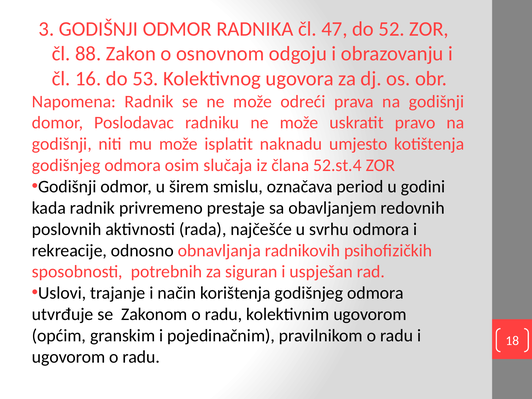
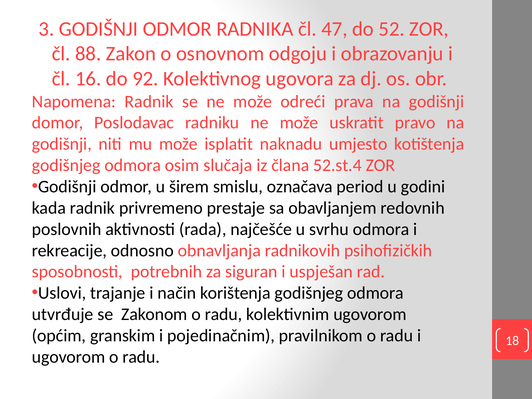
53: 53 -> 92
